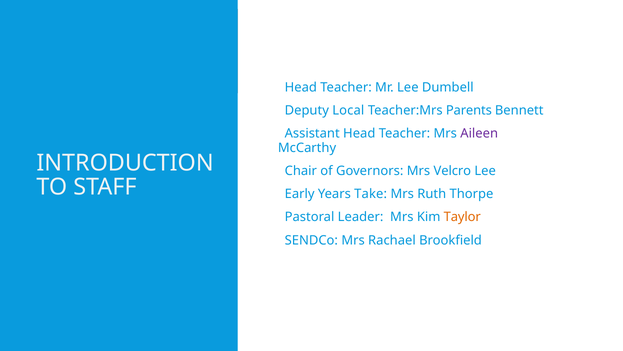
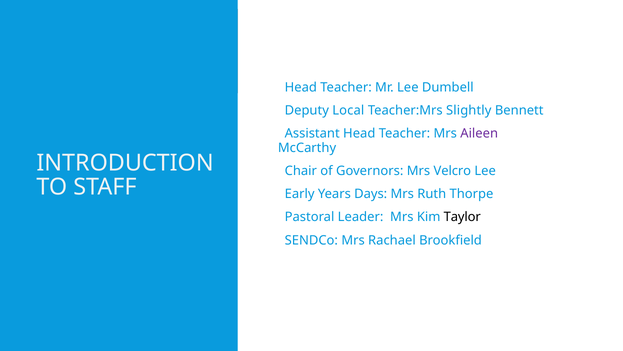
Parents: Parents -> Slightly
Take: Take -> Days
Taylor colour: orange -> black
